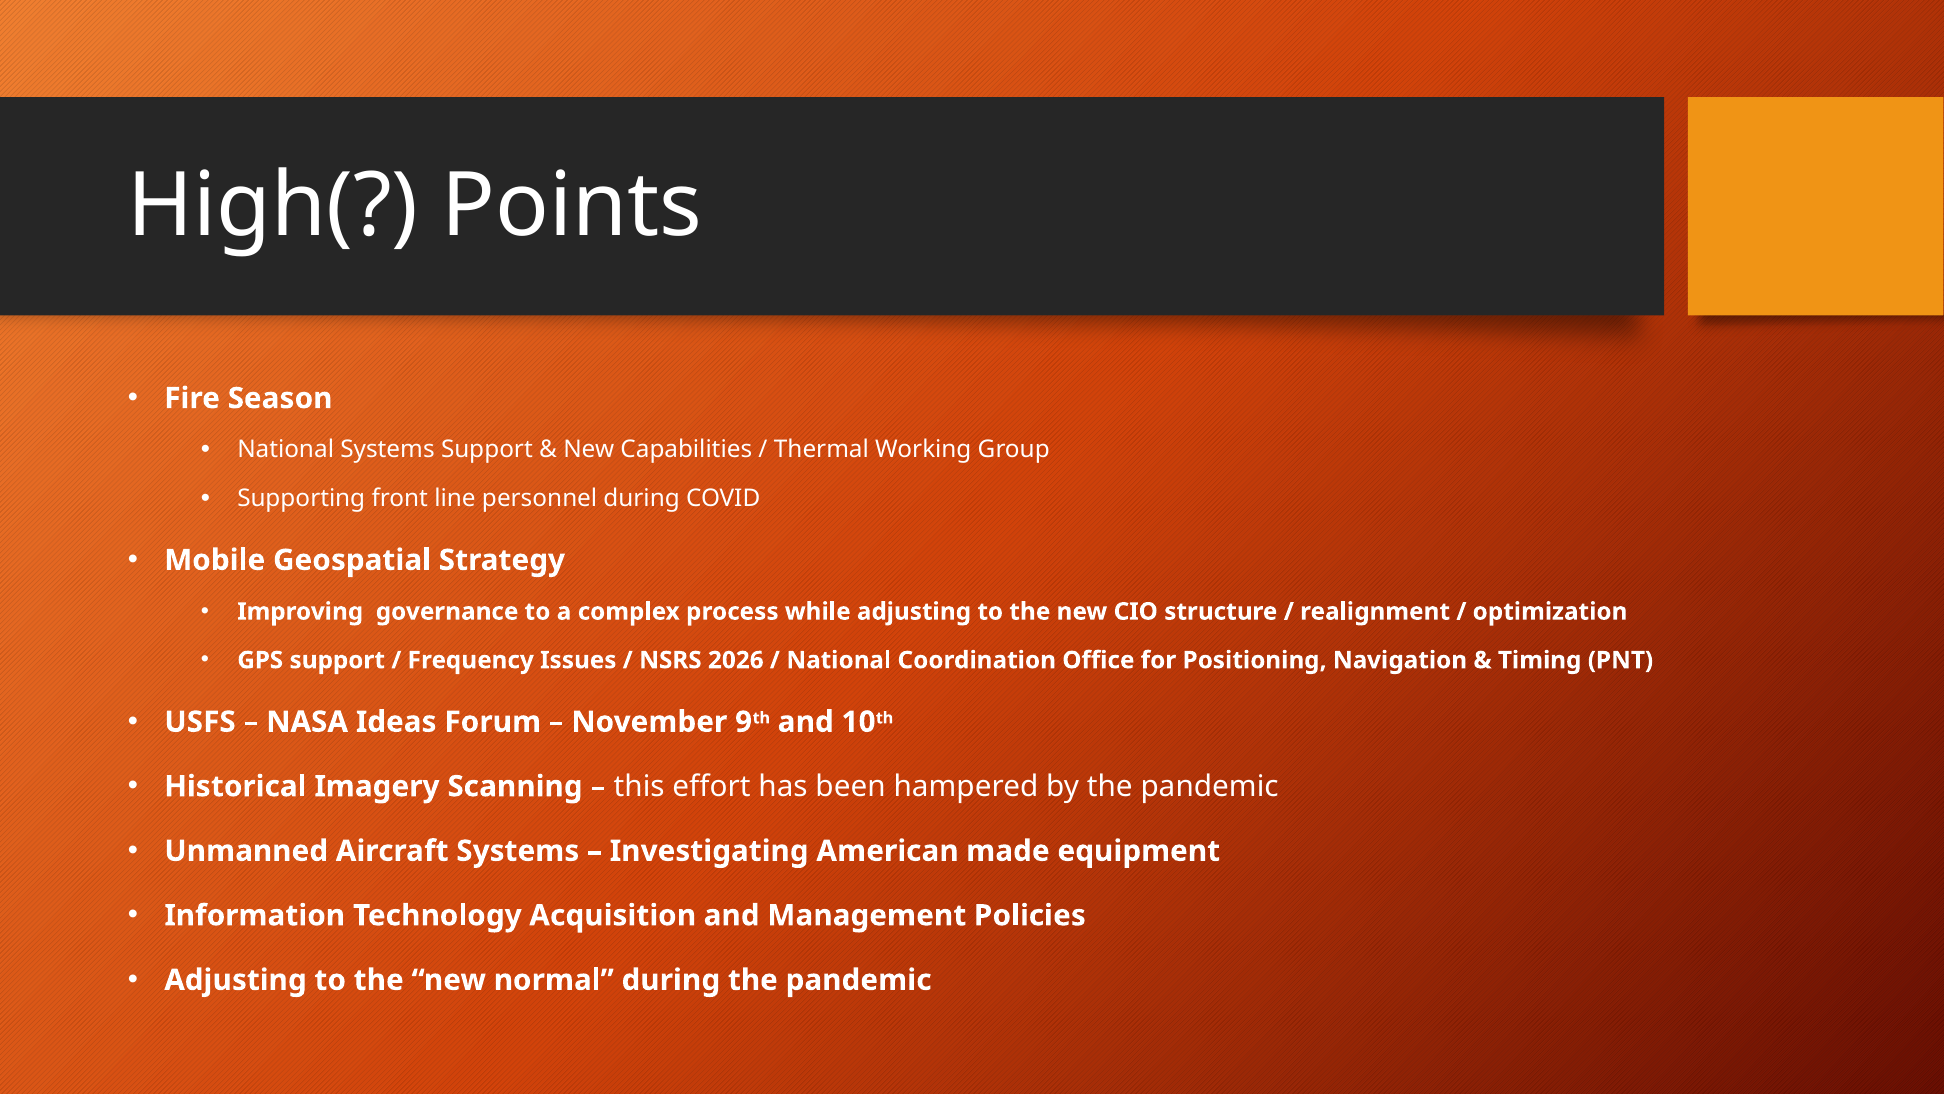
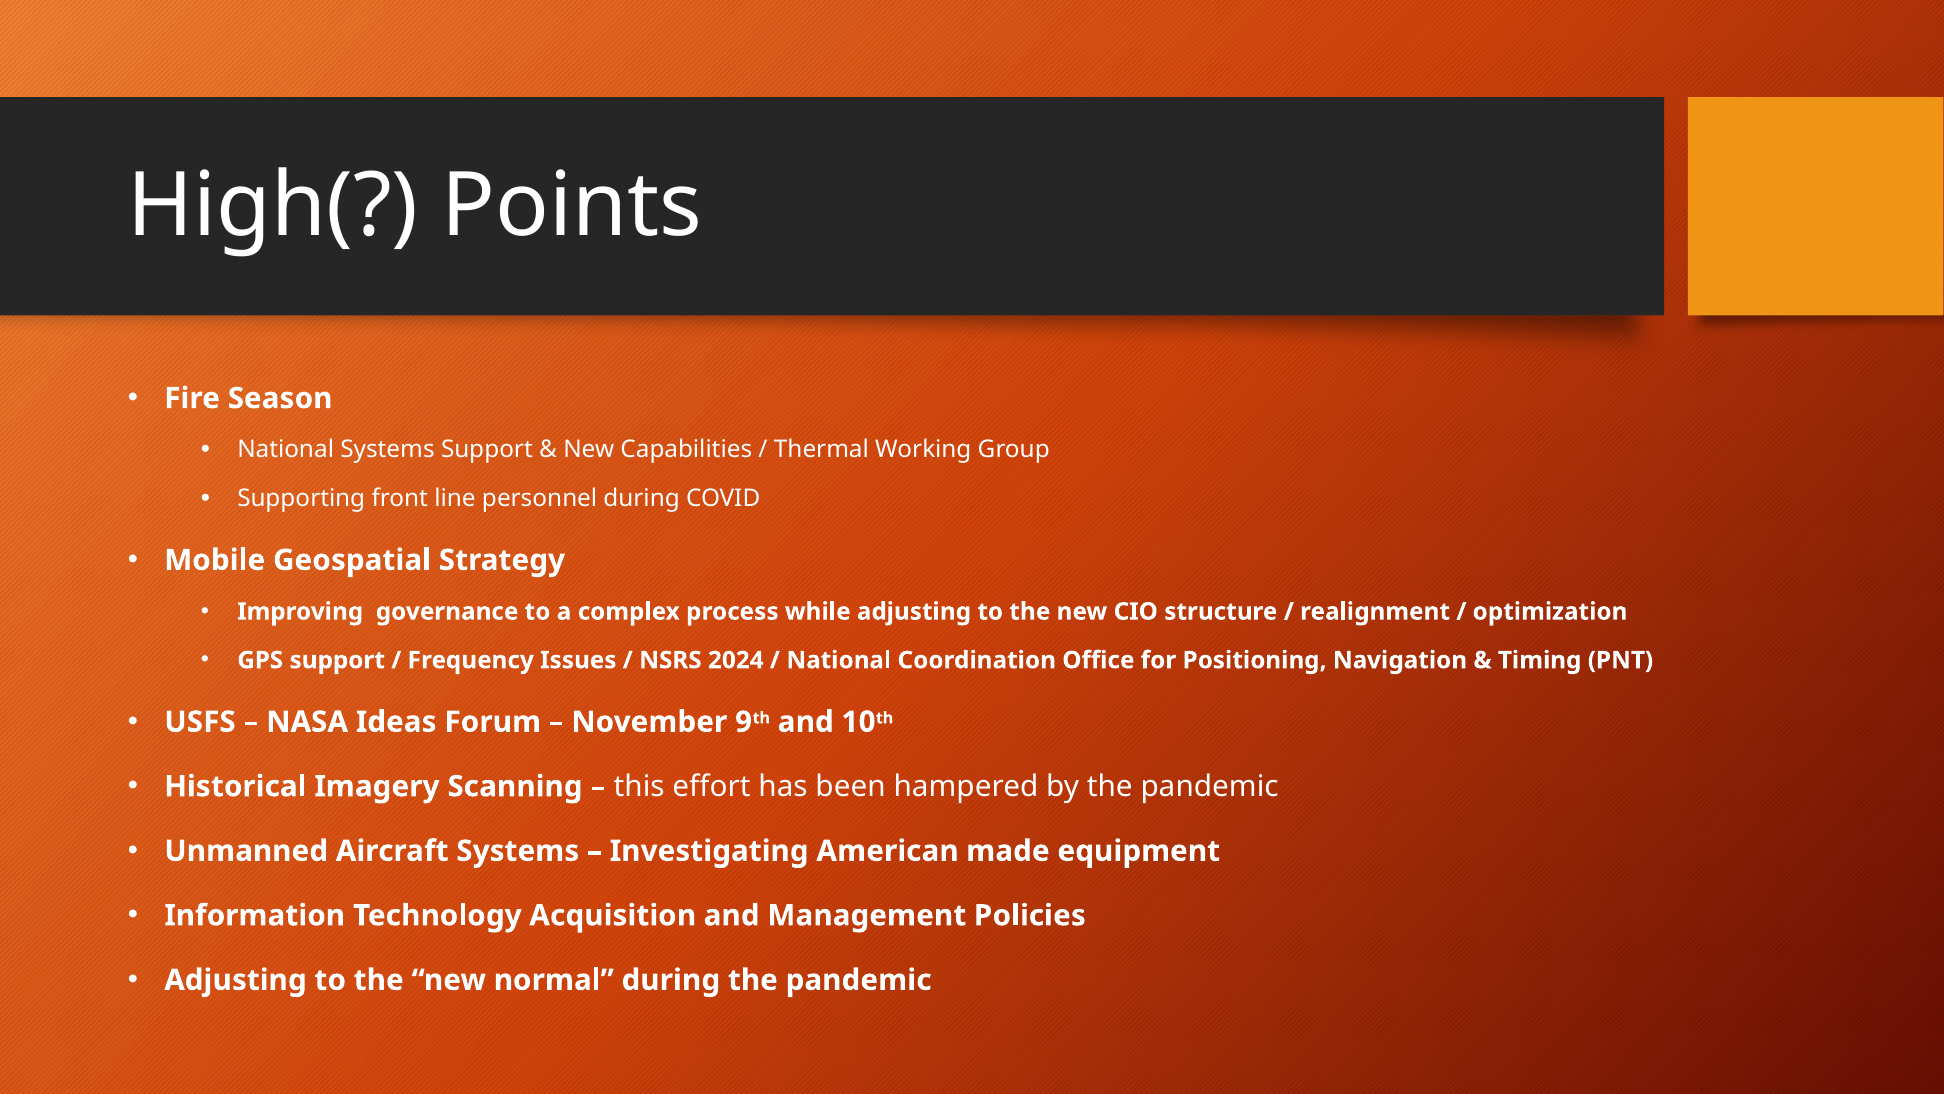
2026: 2026 -> 2024
